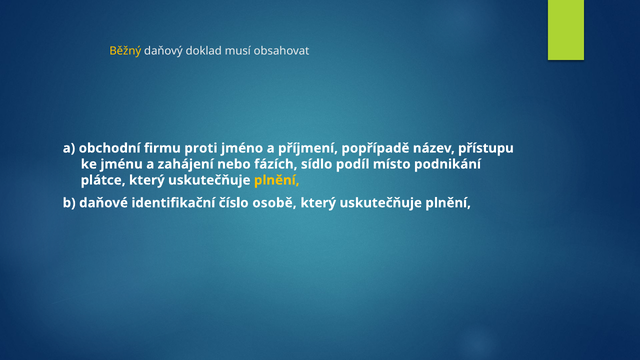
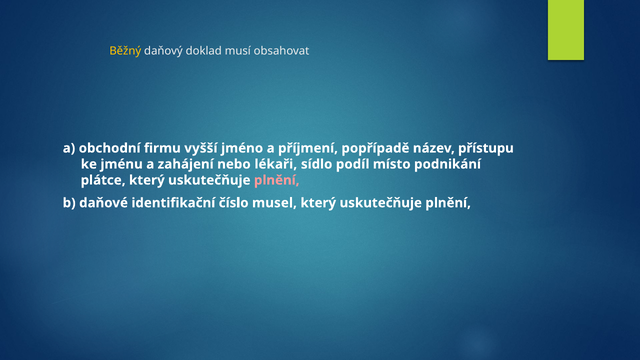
proti: proti -> vyšší
fázích: fázích -> lékaři
plnění at (277, 180) colour: yellow -> pink
osobě: osobě -> musel
